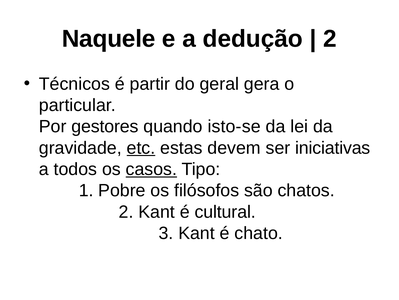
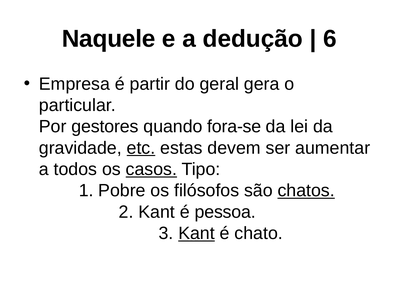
2 at (330, 39): 2 -> 6
Técnicos: Técnicos -> Empresa
isto-se: isto-se -> fora-se
iniciativas: iniciativas -> aumentar
chatos underline: none -> present
cultural: cultural -> pessoa
Kant at (197, 233) underline: none -> present
